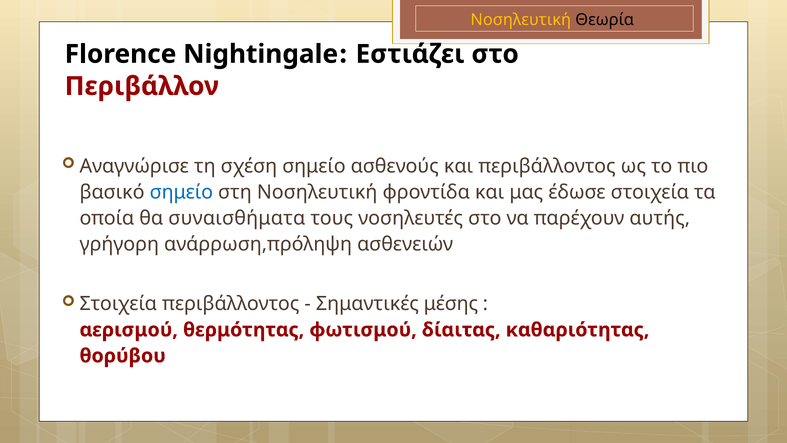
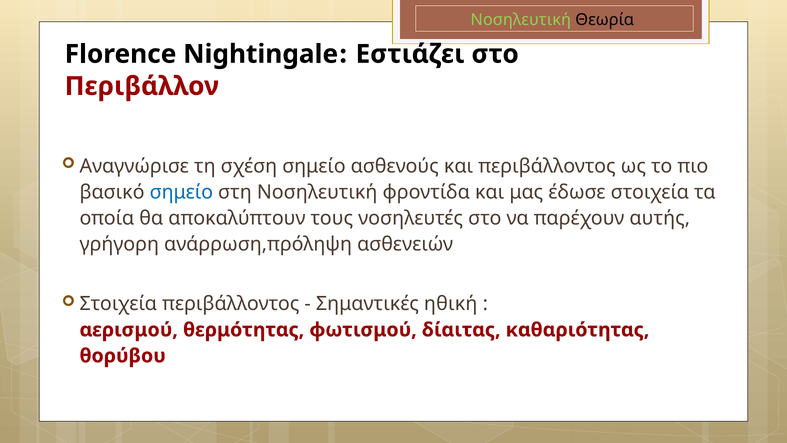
Νοσηλευτική at (521, 20) colour: yellow -> light green
συναισθήματα: συναισθήματα -> αποκαλύπτουν
μέσης: μέσης -> ηθική
